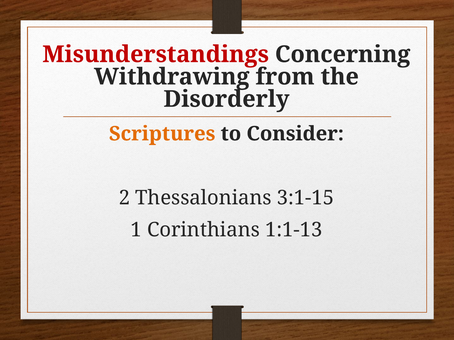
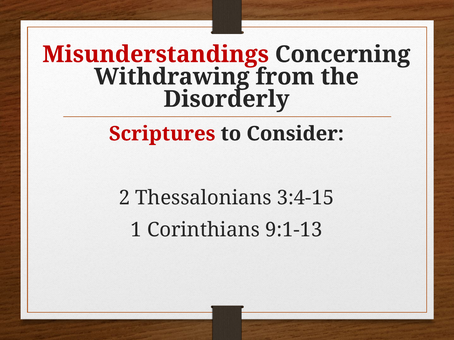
Scriptures colour: orange -> red
3:1-15: 3:1-15 -> 3:4-15
1:1-13: 1:1-13 -> 9:1-13
